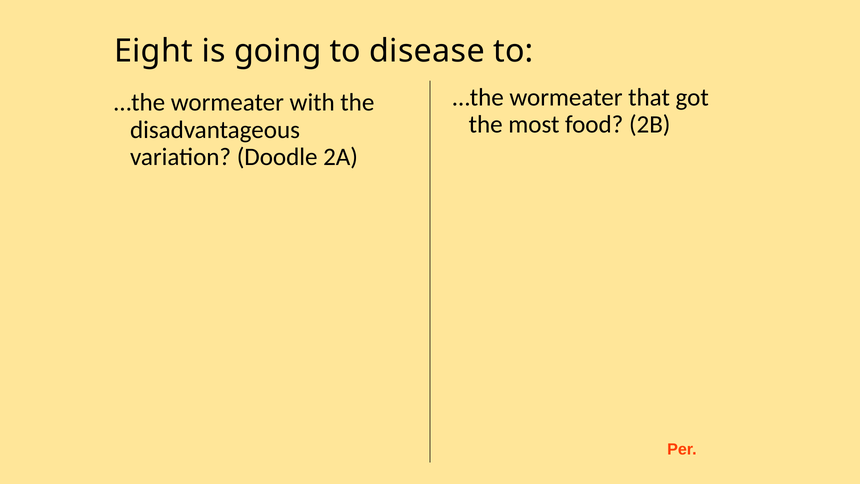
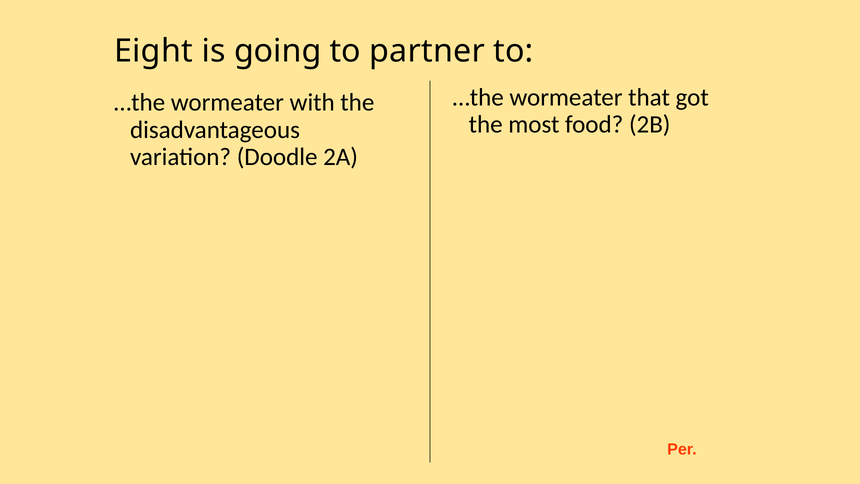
disease: disease -> partner
